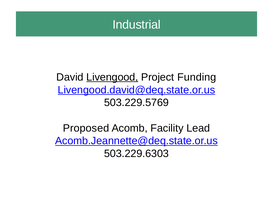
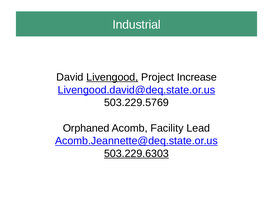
Funding: Funding -> Increase
Proposed: Proposed -> Orphaned
503.229.6303 underline: none -> present
